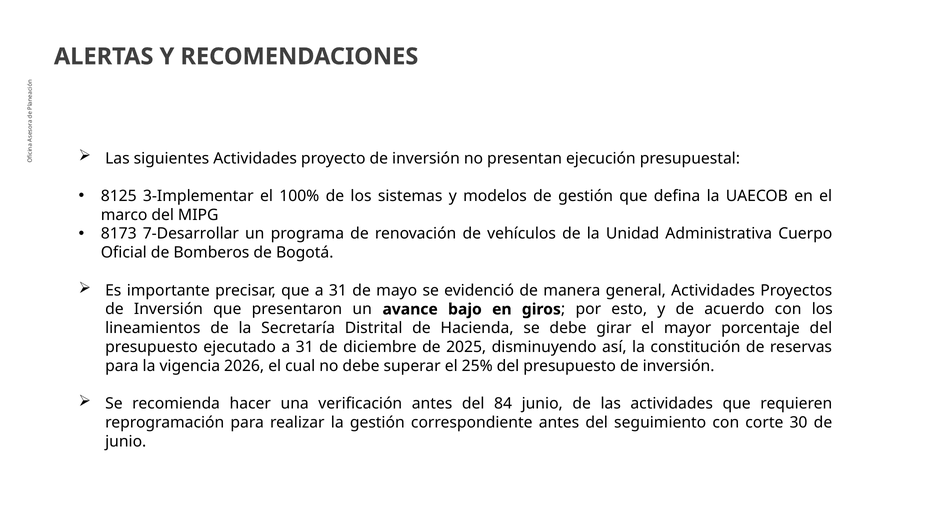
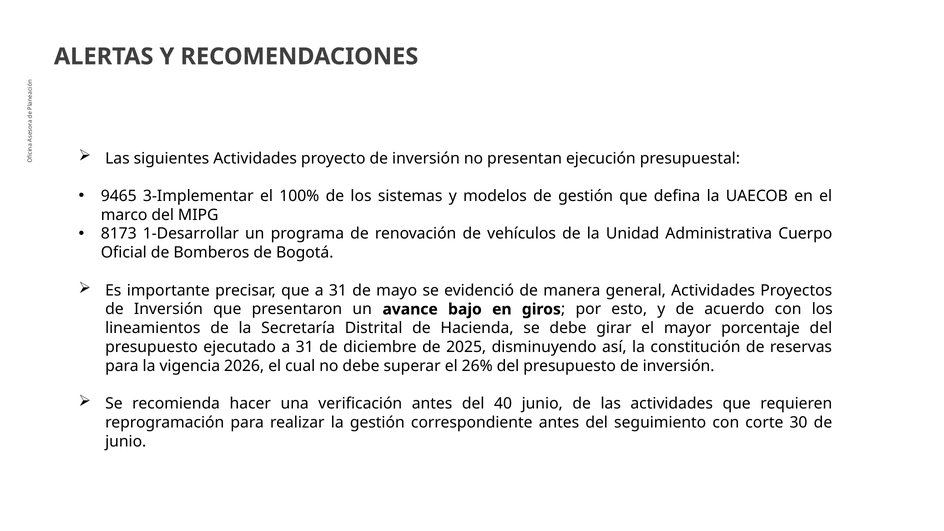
8125: 8125 -> 9465
7-Desarrollar: 7-Desarrollar -> 1-Desarrollar
25%: 25% -> 26%
84: 84 -> 40
